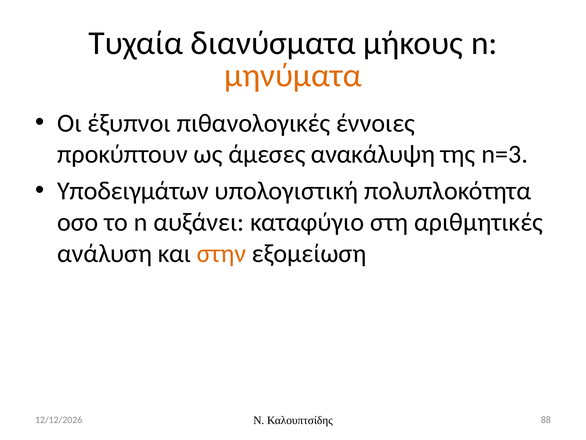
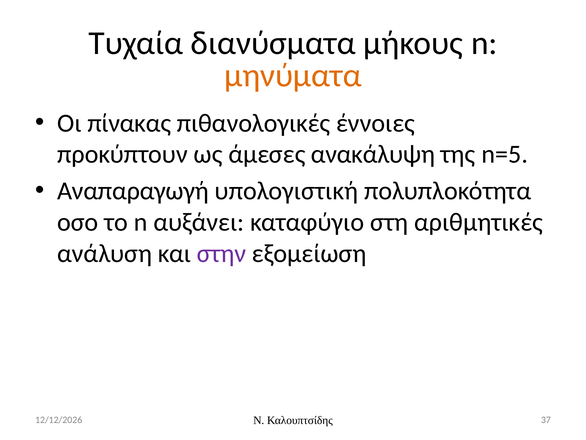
έξυπνοι: έξυπνοι -> πίνακας
n=3: n=3 -> n=5
Υποδειγμάτων: Υποδειγμάτων -> Αναπαραγωγή
στην colour: orange -> purple
88: 88 -> 37
